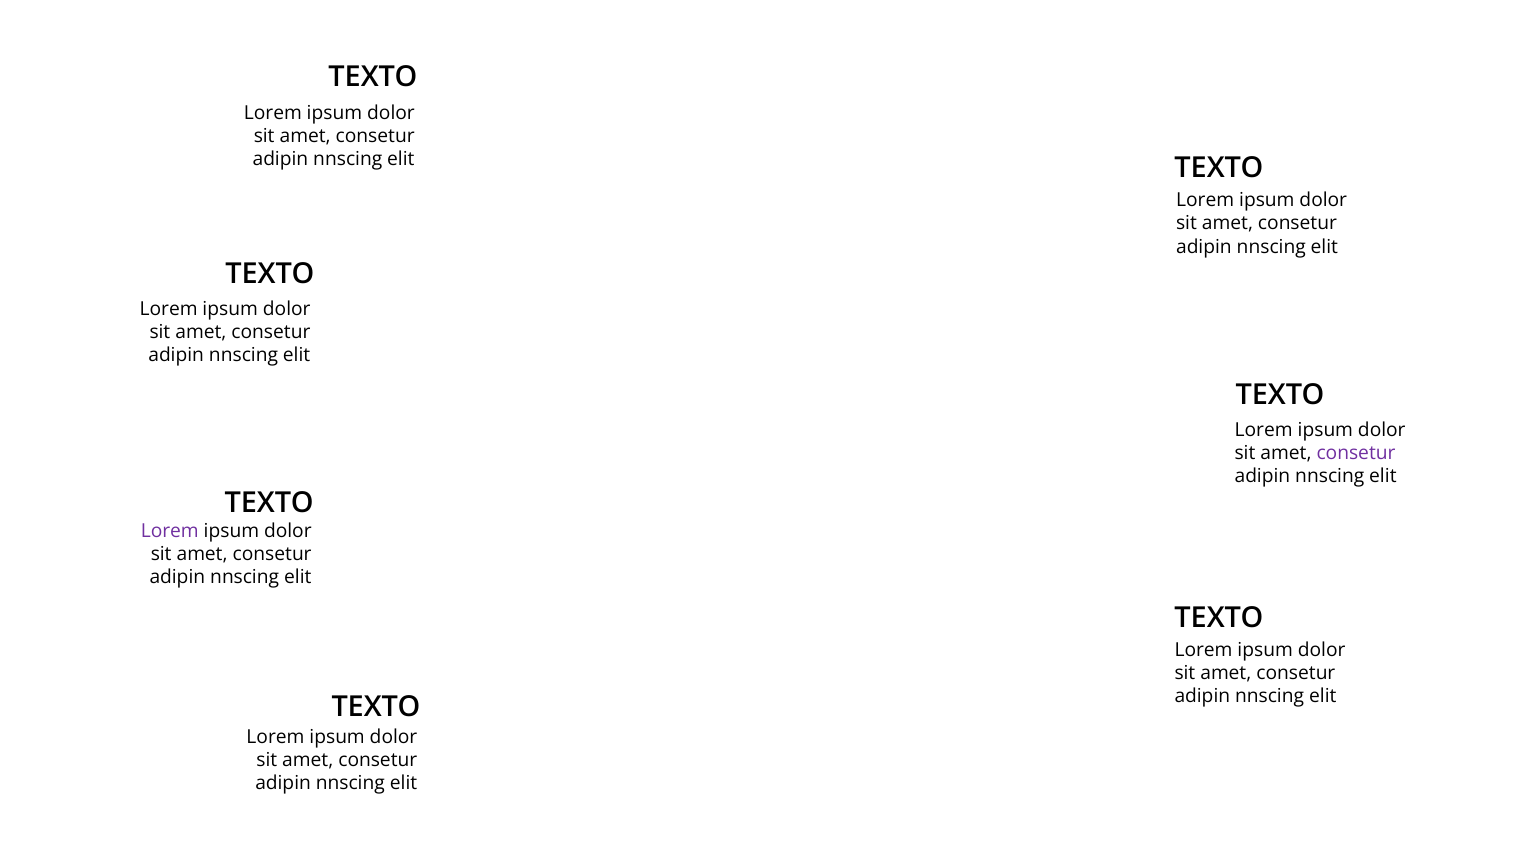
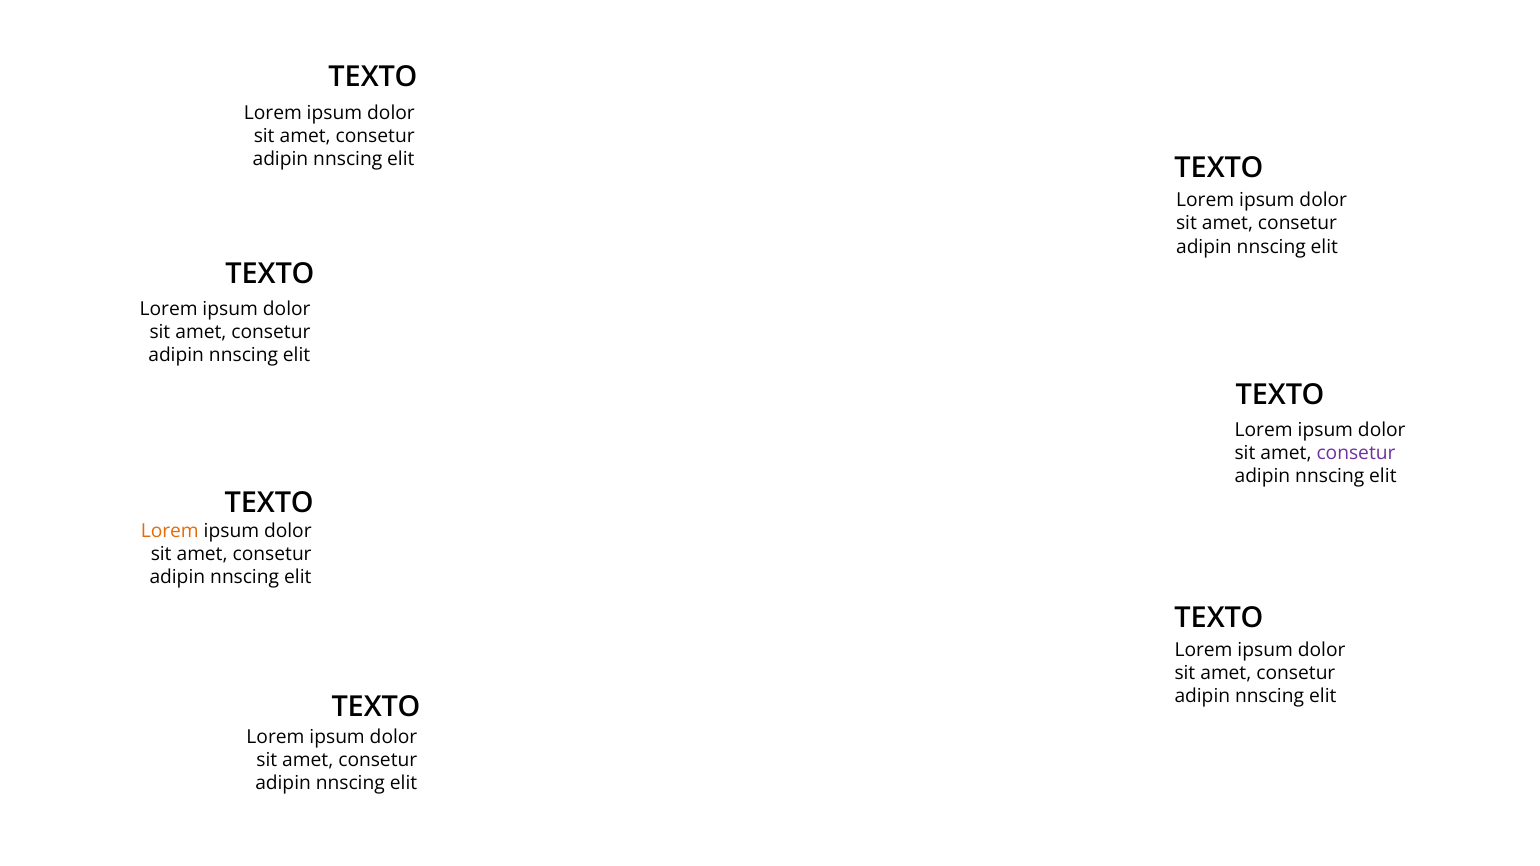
Lorem at (170, 531) colour: purple -> orange
